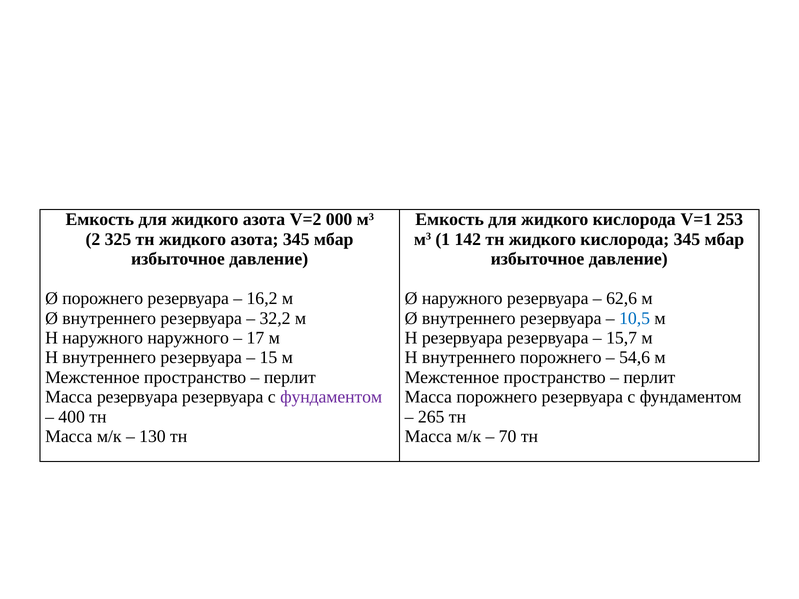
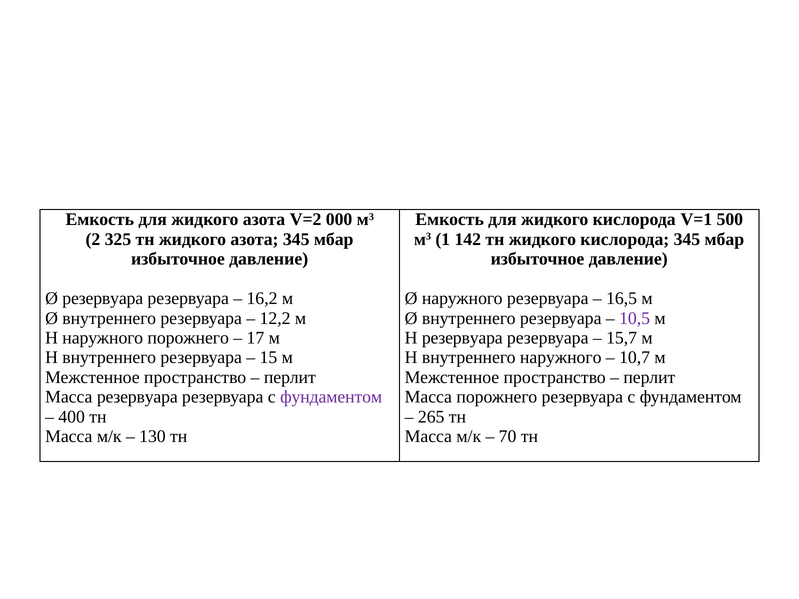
253: 253 -> 500
Ø порожнего: порожнего -> резервуара
62,6: 62,6 -> 16,5
32,2: 32,2 -> 12,2
10,5 colour: blue -> purple
наружного наружного: наружного -> порожнего
внутреннего порожнего: порожнего -> наружного
54,6: 54,6 -> 10,7
